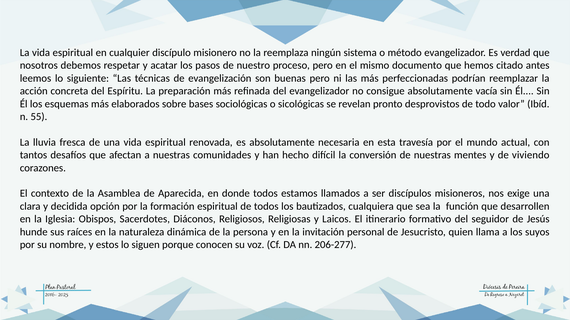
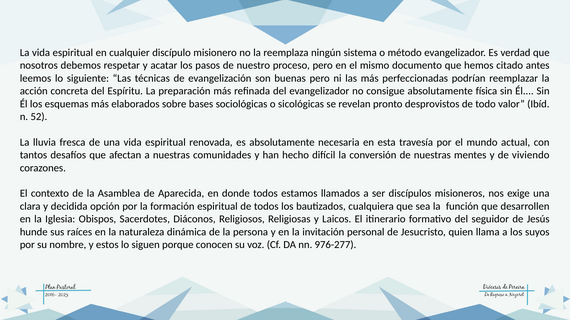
vacía: vacía -> física
55: 55 -> 52
206-277: 206-277 -> 976-277
